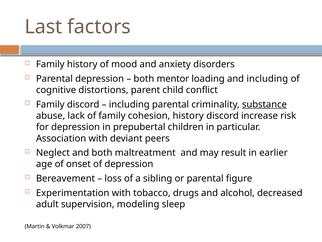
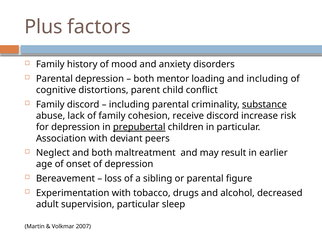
Last: Last -> Plus
cohesion history: history -> receive
prepubertal underline: none -> present
supervision modeling: modeling -> particular
